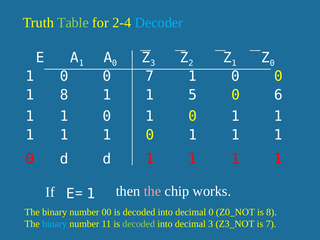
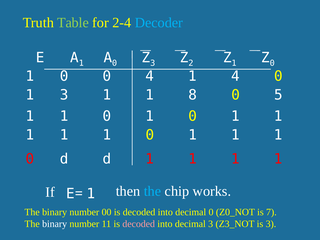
0 7: 7 -> 4
0 at (235, 76): 0 -> 4
1 8: 8 -> 3
5: 5 -> 8
6: 6 -> 5
the at (152, 191) colour: pink -> light blue
is 8: 8 -> 7
binary at (55, 224) colour: light blue -> white
decoded at (139, 224) colour: light green -> pink
is 7: 7 -> 3
